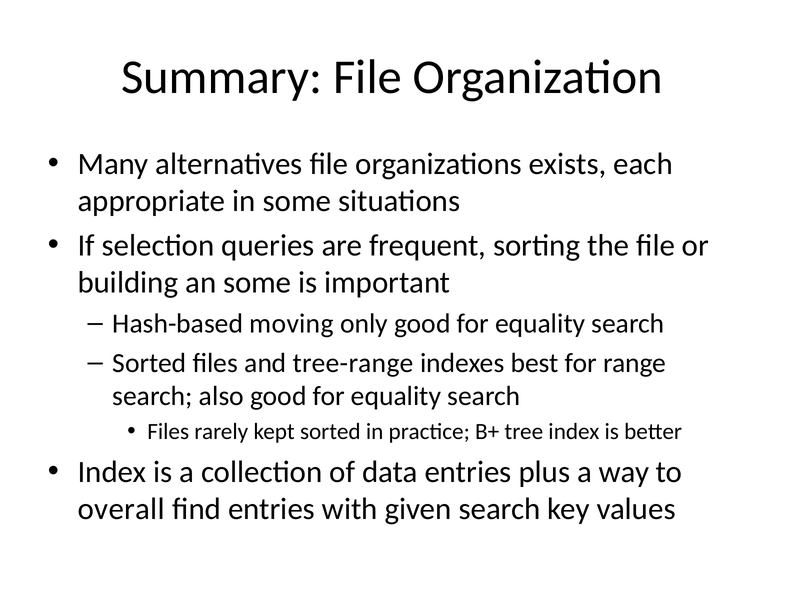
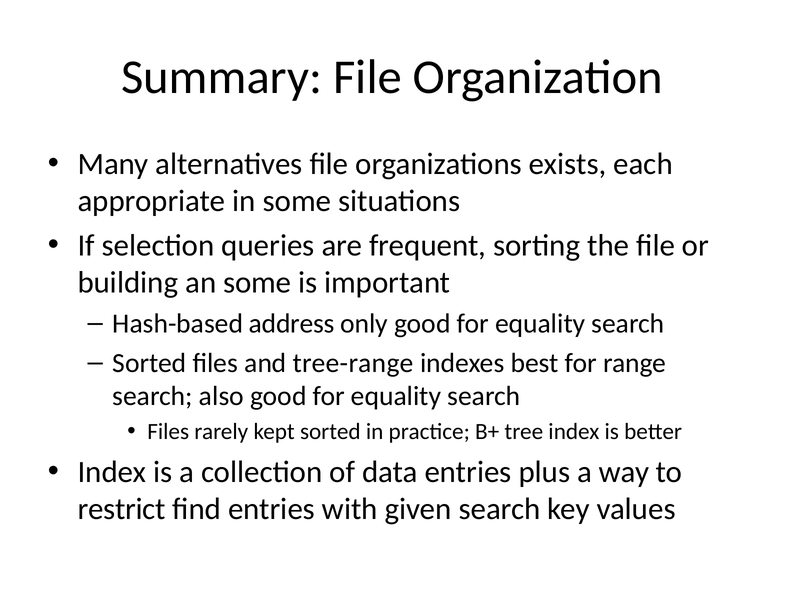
moving: moving -> address
overall: overall -> restrict
